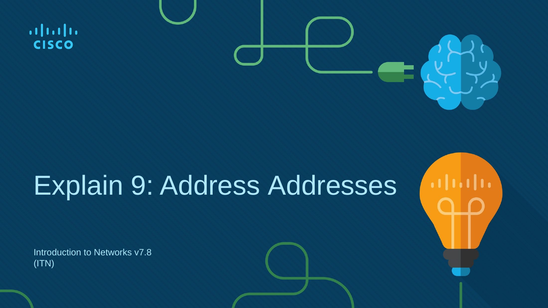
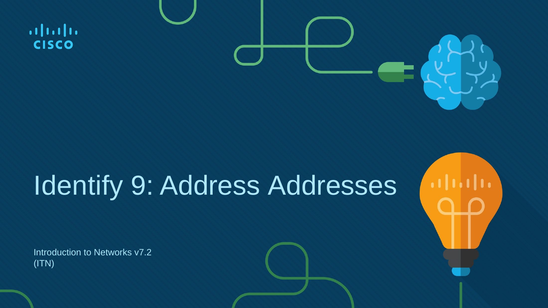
Explain: Explain -> Identify
v7.8: v7.8 -> v7.2
